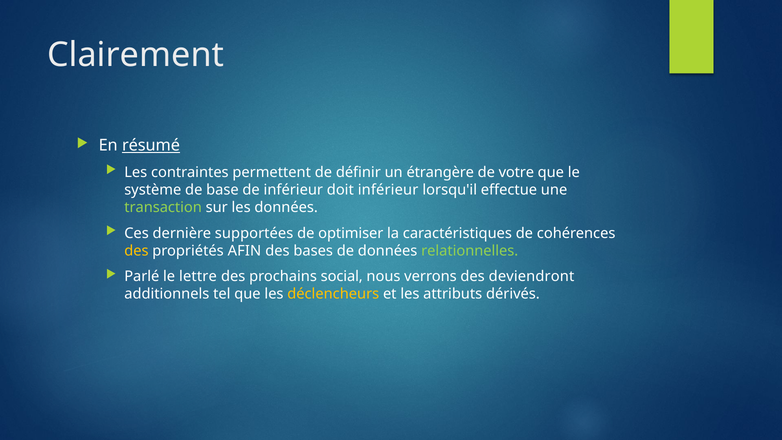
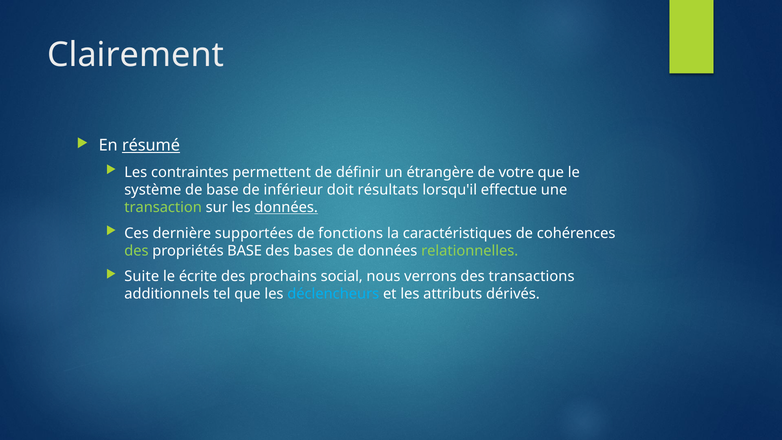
doit inférieur: inférieur -> résultats
données at (286, 207) underline: none -> present
optimiser: optimiser -> fonctions
des at (136, 251) colour: yellow -> light green
propriétés AFIN: AFIN -> BASE
Parlé: Parlé -> Suite
lettre: lettre -> écrite
deviendront: deviendront -> transactions
déclencheurs colour: yellow -> light blue
